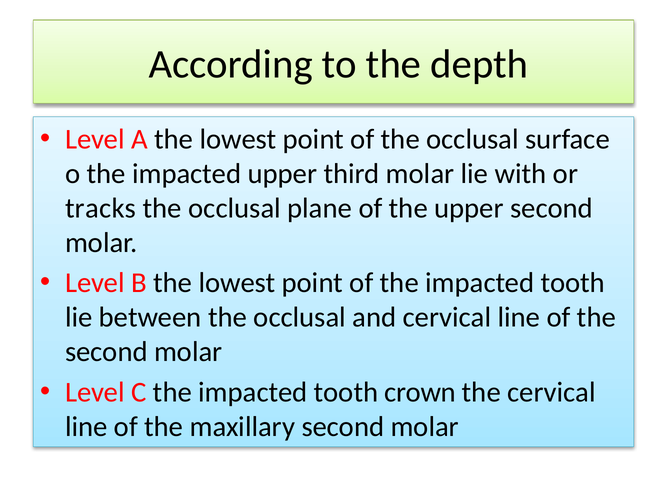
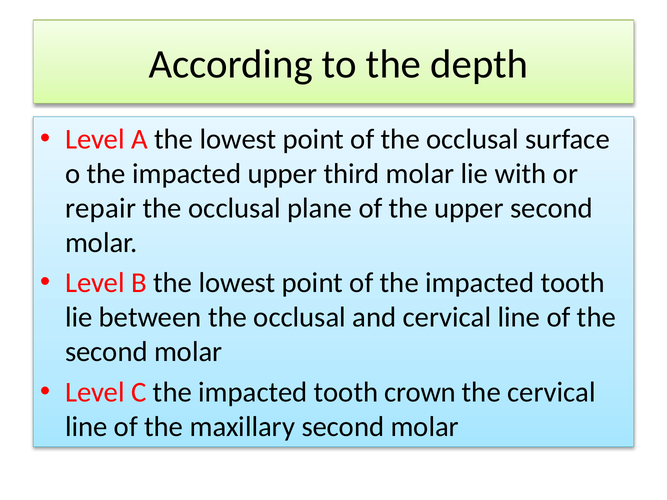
tracks: tracks -> repair
